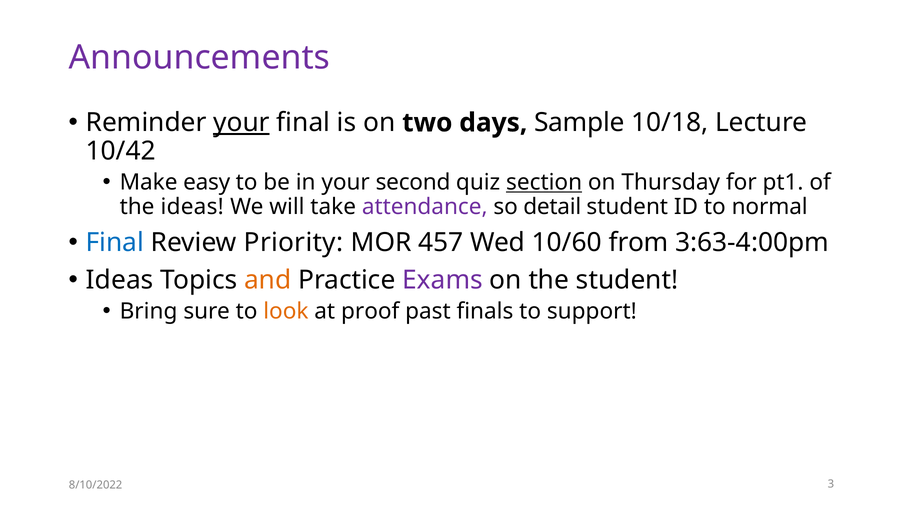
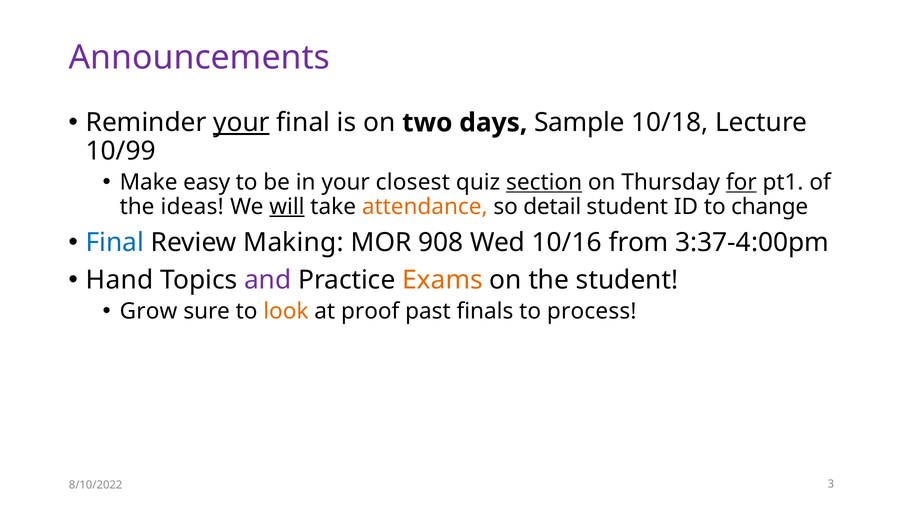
10/42: 10/42 -> 10/99
second: second -> closest
for underline: none -> present
will underline: none -> present
attendance colour: purple -> orange
normal: normal -> change
Priority: Priority -> Making
457: 457 -> 908
10/60: 10/60 -> 10/16
3:63-4:00pm: 3:63-4:00pm -> 3:37-4:00pm
Ideas at (120, 280): Ideas -> Hand
and colour: orange -> purple
Exams colour: purple -> orange
Bring: Bring -> Grow
support: support -> process
